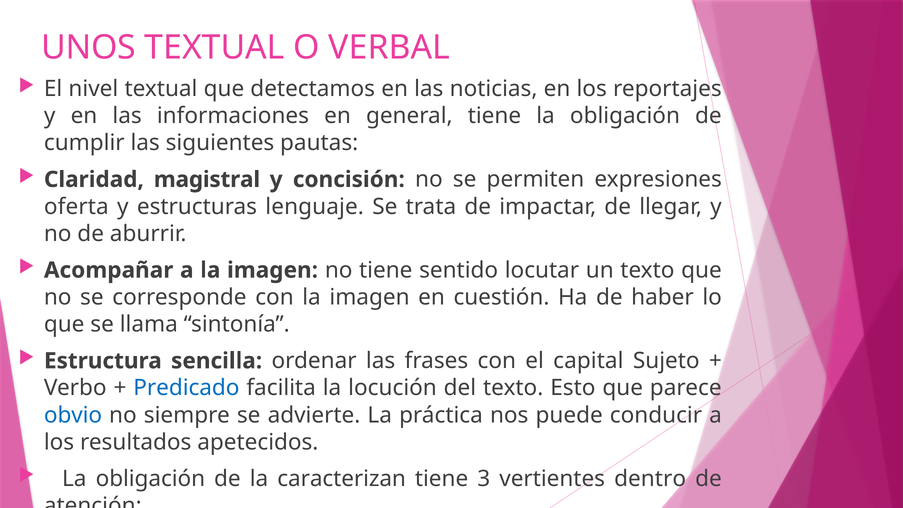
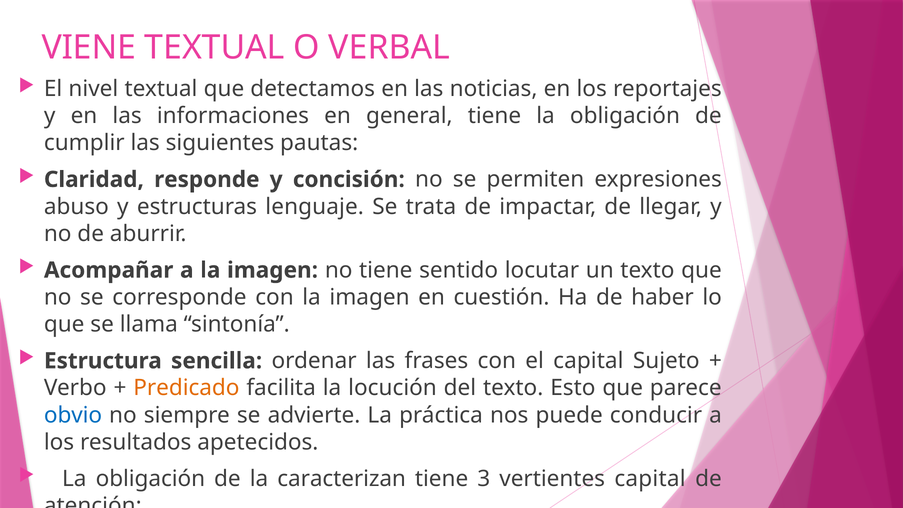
UNOS: UNOS -> VIENE
magistral: magistral -> responde
oferta: oferta -> abuso
Predicado colour: blue -> orange
vertientes dentro: dentro -> capital
